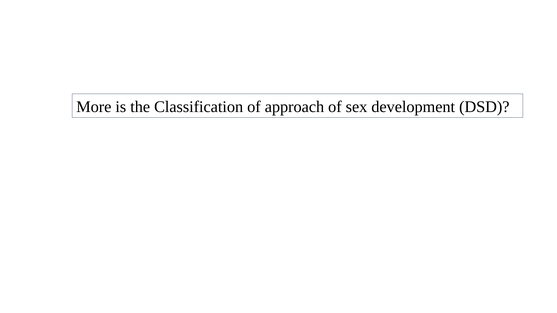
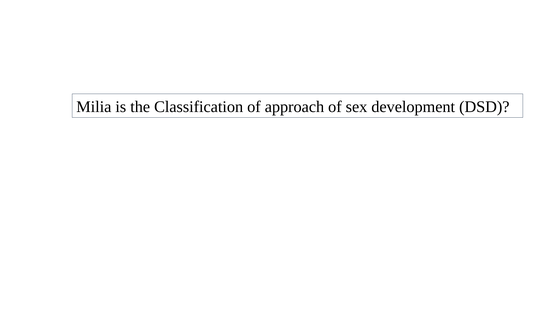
More: More -> Milia
